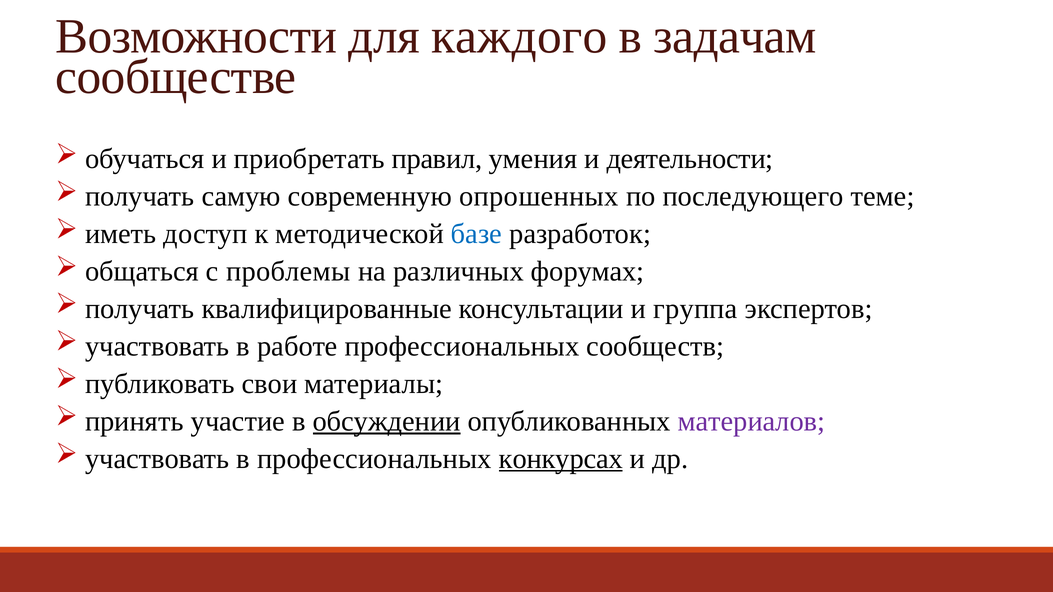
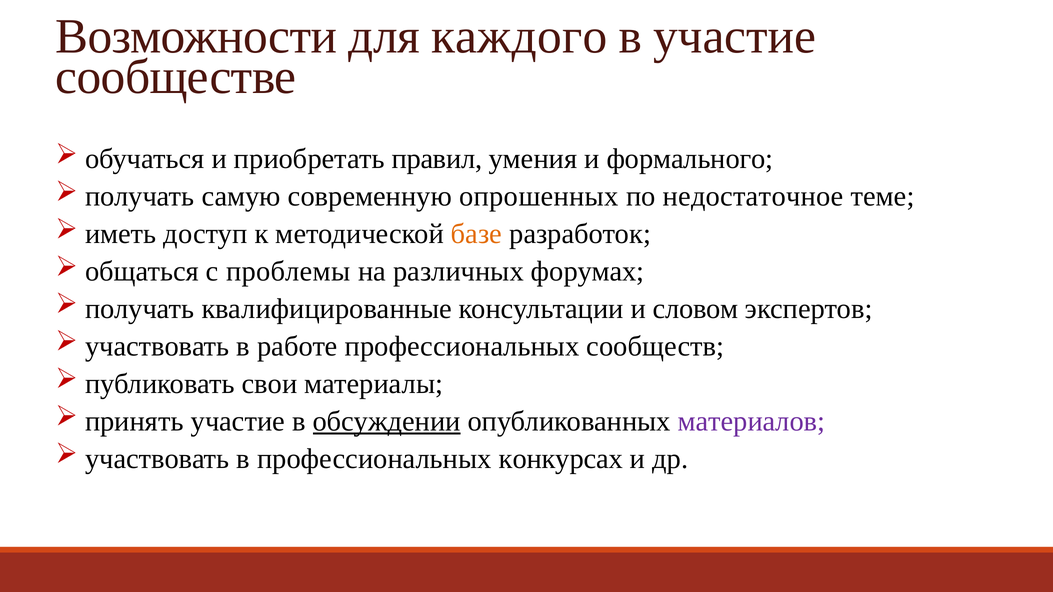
в задачам: задачам -> участие
деятельности: деятельности -> формального
последующего: последующего -> недостаточное
базе colour: blue -> orange
группа: группа -> словом
конкурсах underline: present -> none
